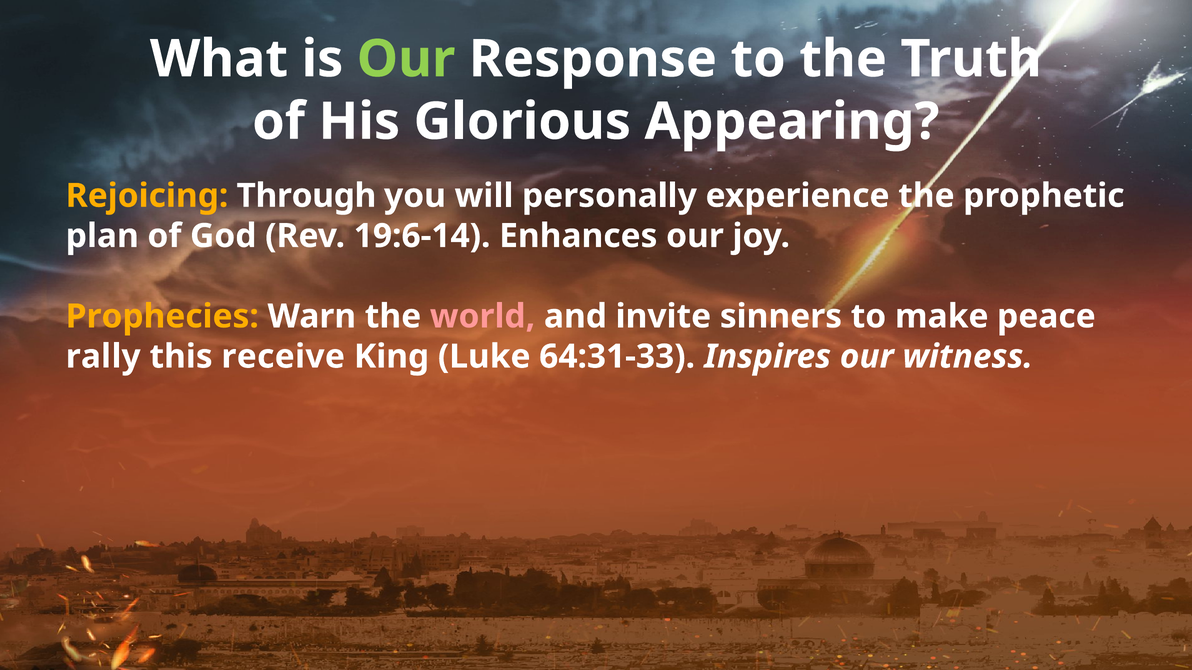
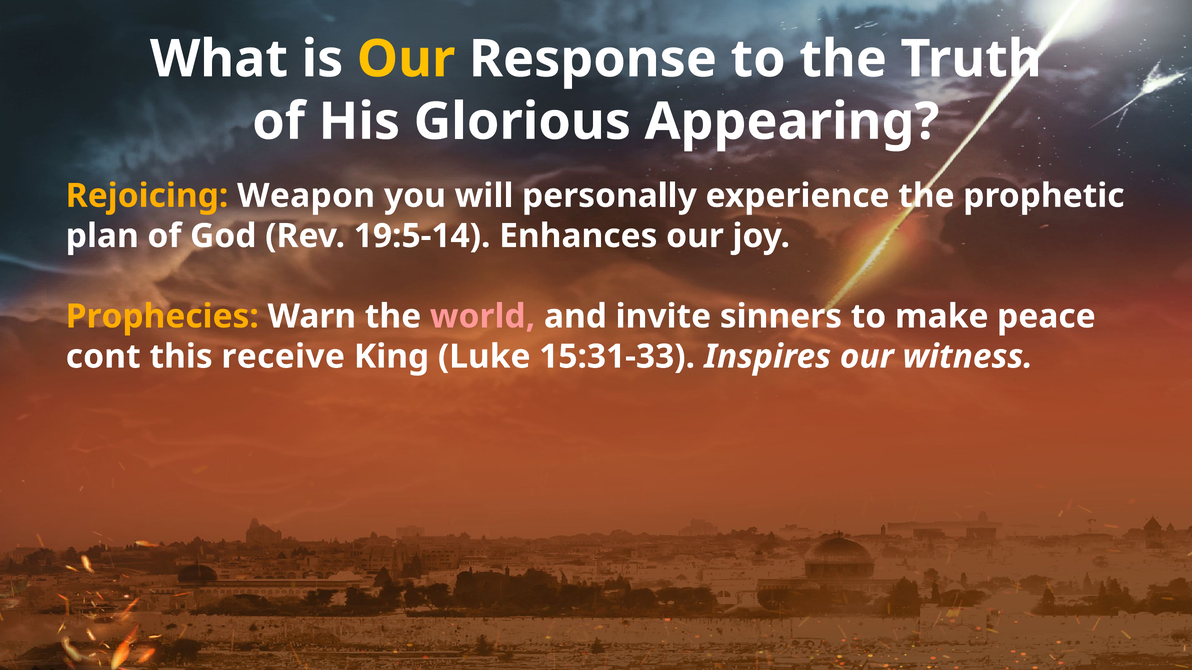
Our at (406, 59) colour: light green -> yellow
Through: Through -> Weapon
19:6-14: 19:6-14 -> 19:5-14
rally: rally -> cont
64:31-33: 64:31-33 -> 15:31-33
